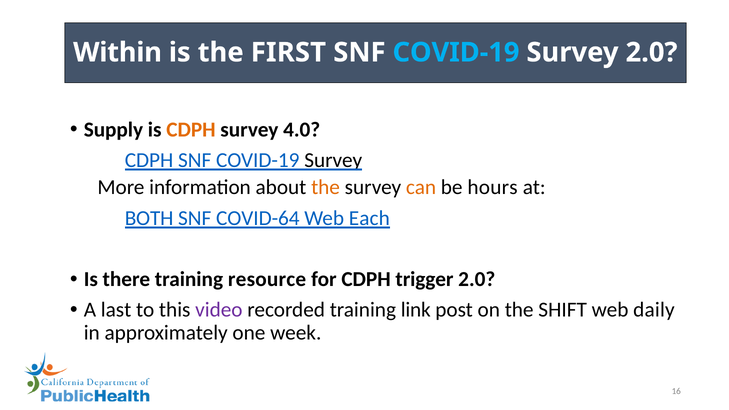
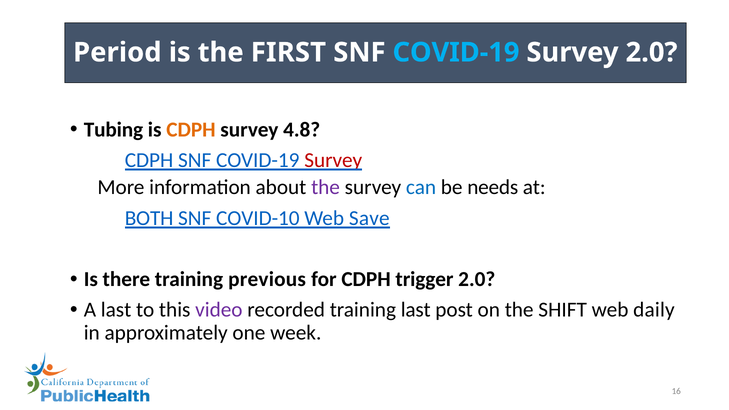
Within: Within -> Period
Supply: Supply -> Tubing
4.0: 4.0 -> 4.8
Survey at (333, 160) colour: black -> red
the at (326, 187) colour: orange -> purple
can colour: orange -> blue
hours: hours -> needs
COVID-64: COVID-64 -> COVID-10
Each: Each -> Save
resource: resource -> previous
training link: link -> last
